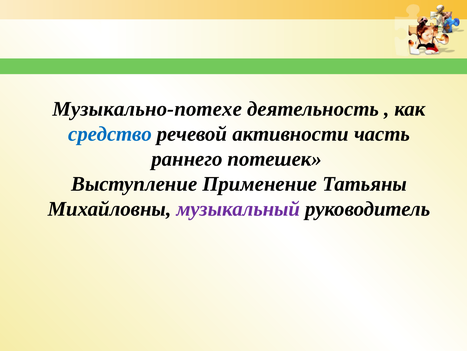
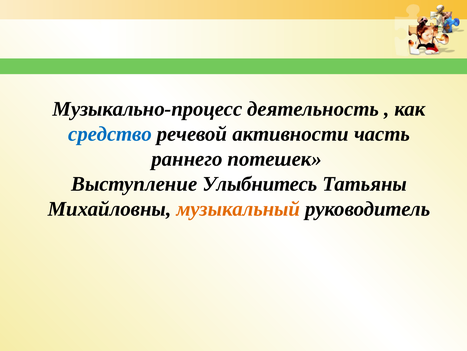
Музыкально-потехе: Музыкально-потехе -> Музыкально-процесс
Применение: Применение -> Улыбнитесь
музыкальный colour: purple -> orange
